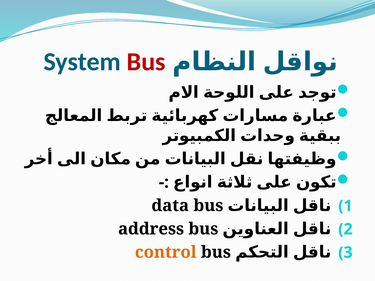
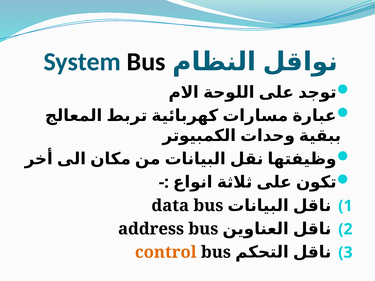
Bus at (146, 62) colour: red -> black
